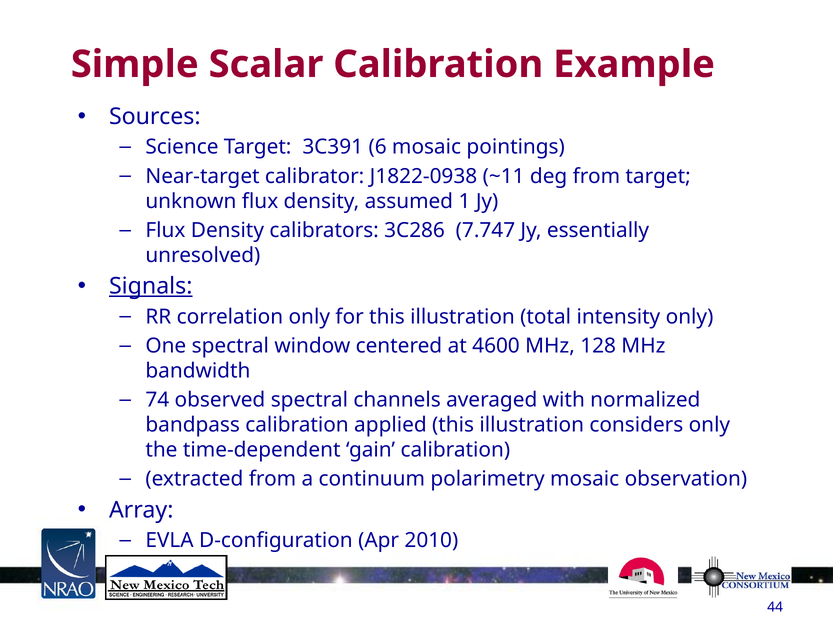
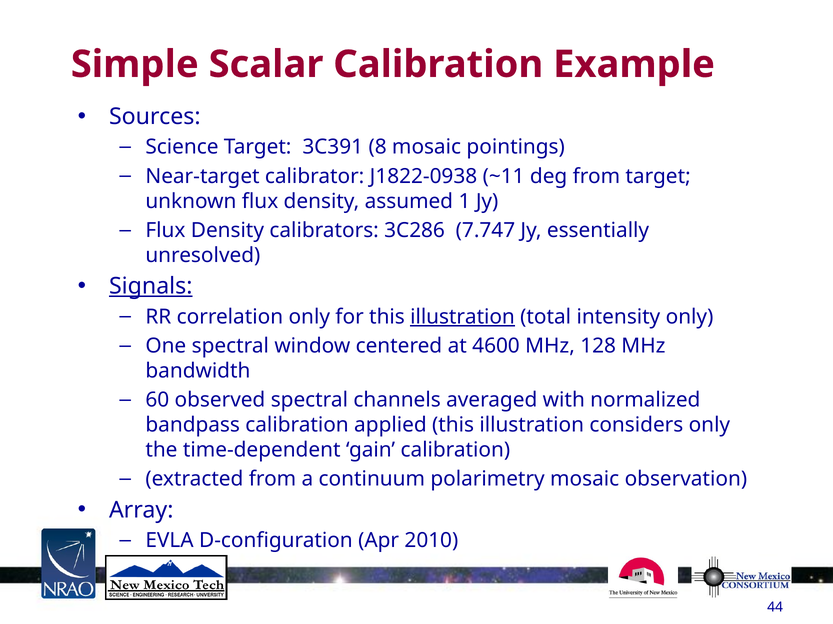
6: 6 -> 8
illustration at (463, 317) underline: none -> present
74: 74 -> 60
